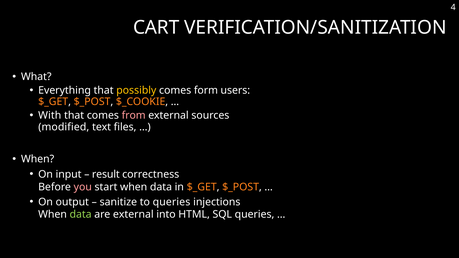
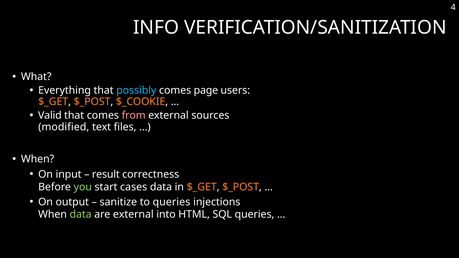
CART: CART -> INFO
possibly colour: yellow -> light blue
form: form -> page
With: With -> Valid
you colour: pink -> light green
start when: when -> cases
